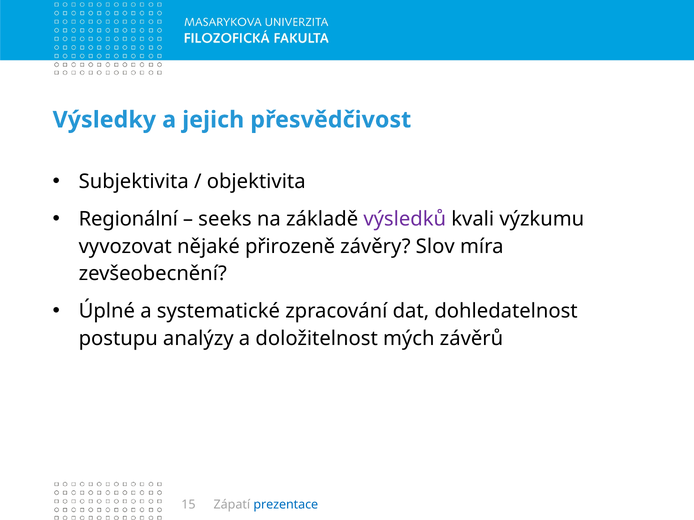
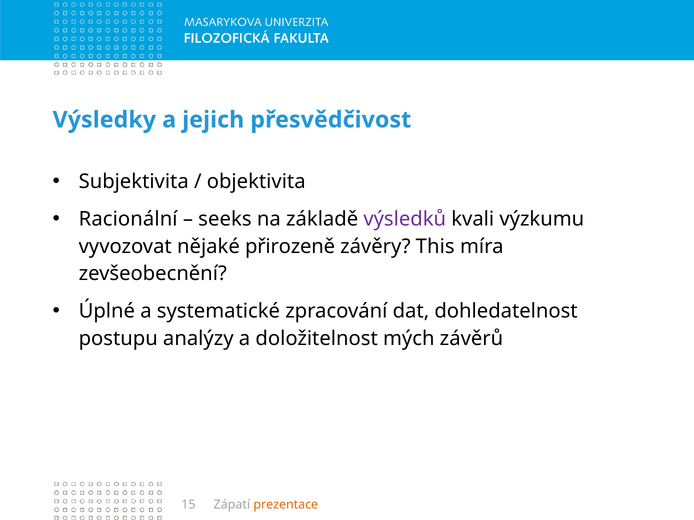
Regionální: Regionální -> Racionální
Slov: Slov -> This
prezentace colour: blue -> orange
